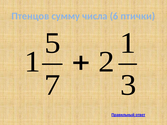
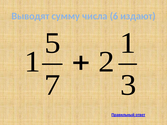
Птенцов: Птенцов -> Выводят
птички: птички -> издают
